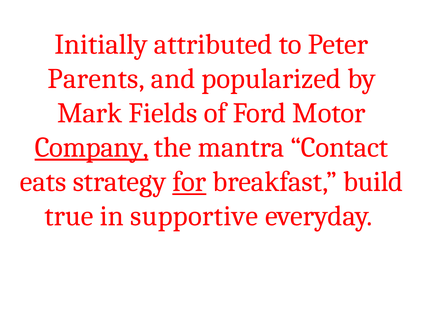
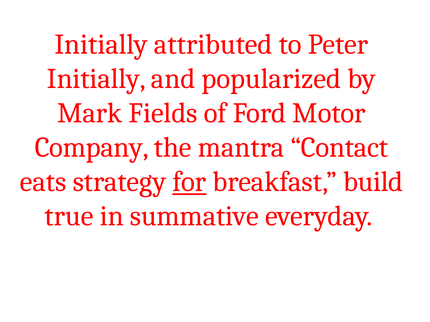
Parents at (96, 79): Parents -> Initially
Company underline: present -> none
supportive: supportive -> summative
